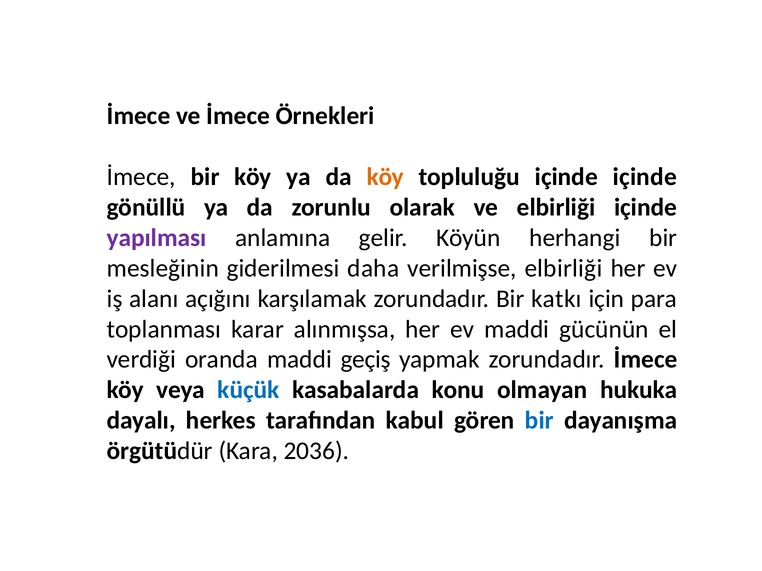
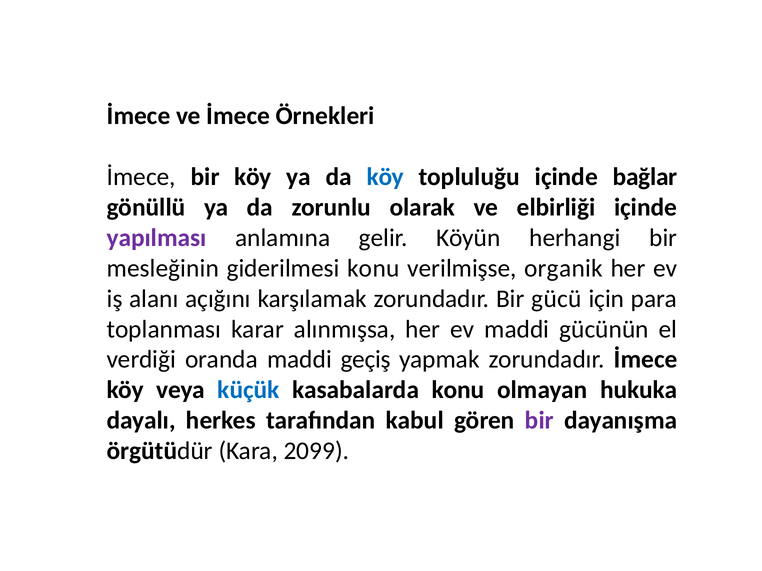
köy at (385, 177) colour: orange -> blue
içinde içinde: içinde -> bağlar
giderilmesi daha: daha -> konu
verilmişse elbirliği: elbirliği -> organik
katkı: katkı -> gücü
bir at (539, 421) colour: blue -> purple
2036: 2036 -> 2099
